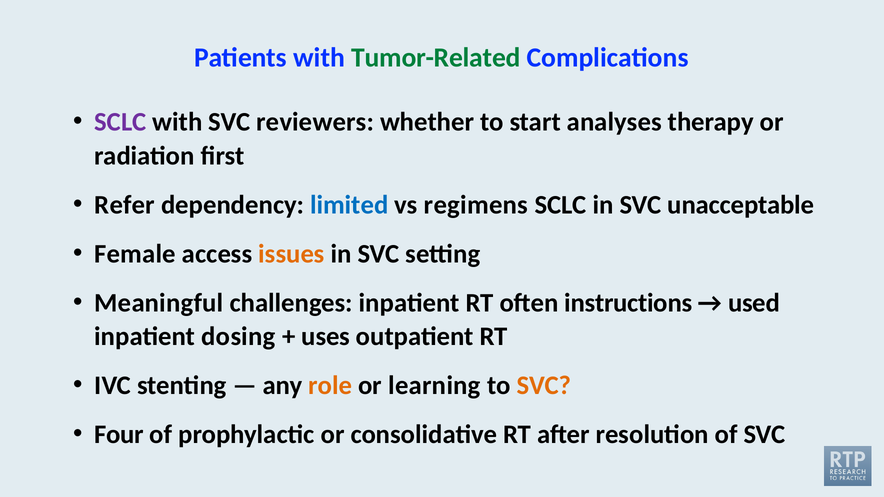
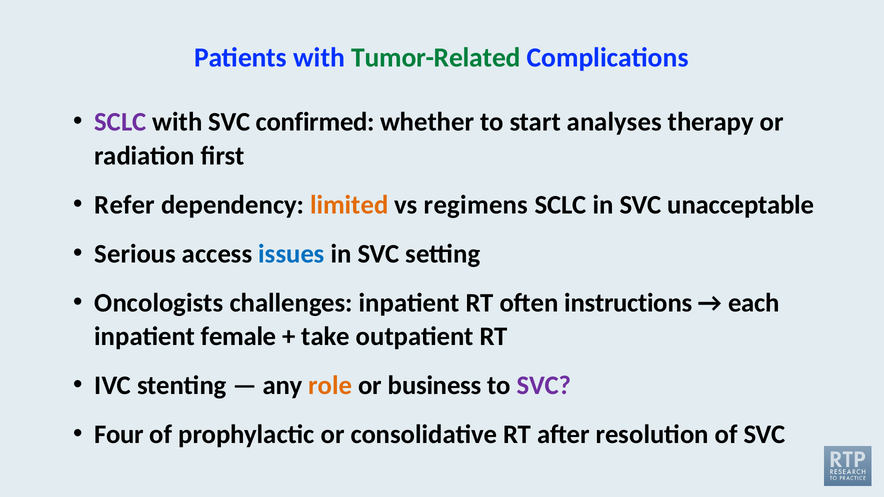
reviewers: reviewers -> confirmed
limited colour: blue -> orange
Female: Female -> Serious
issues colour: orange -> blue
Meaningful: Meaningful -> Oncologists
used: used -> each
dosing: dosing -> female
uses: uses -> take
learning: learning -> business
SVC at (544, 386) colour: orange -> purple
